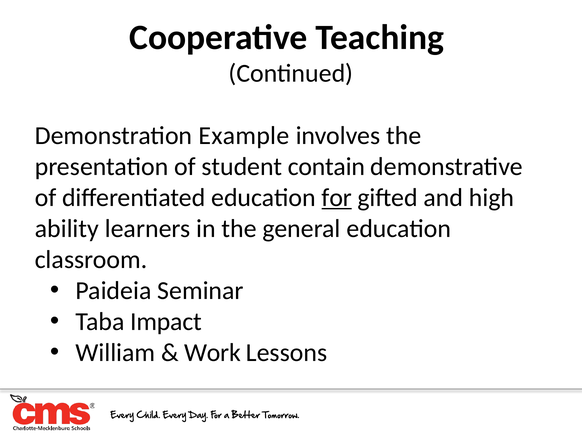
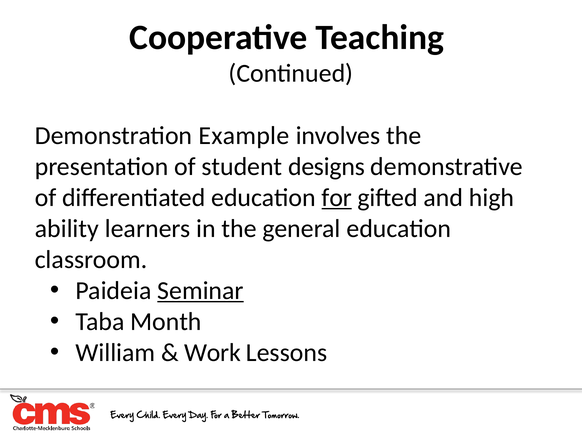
contain: contain -> designs
Seminar underline: none -> present
Impact: Impact -> Month
